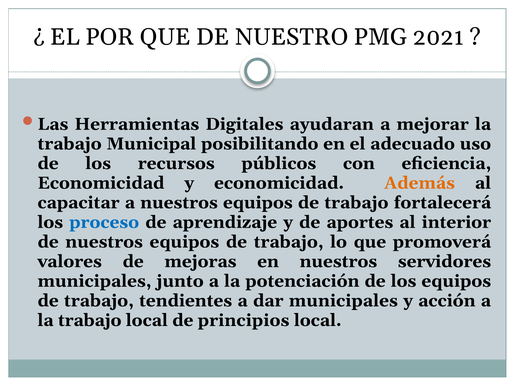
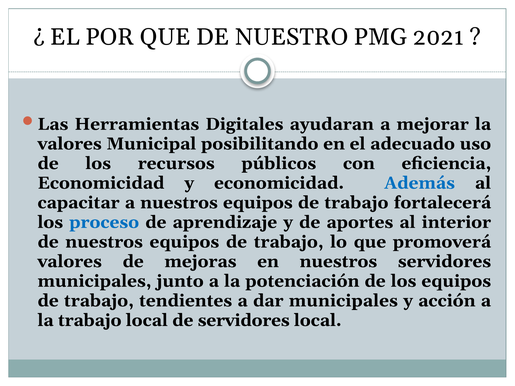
trabajo at (70, 144): trabajo -> valores
Además colour: orange -> blue
de principios: principios -> servidores
